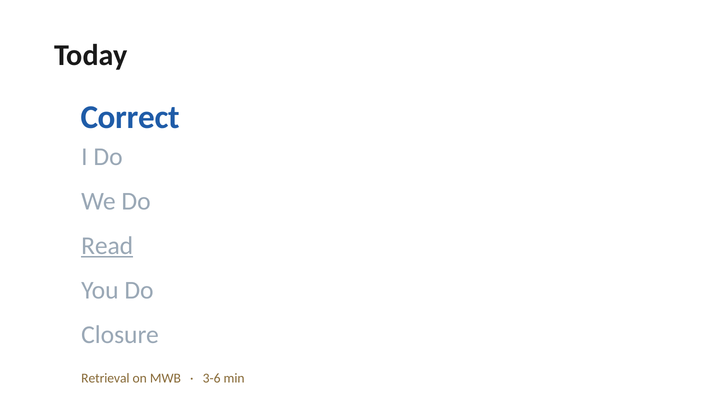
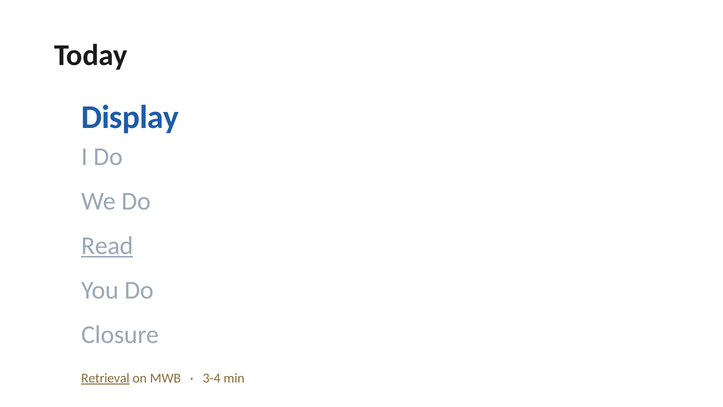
Correct: Correct -> Display
Retrieval underline: none -> present
3-6: 3-6 -> 3-4
